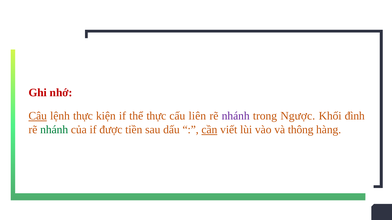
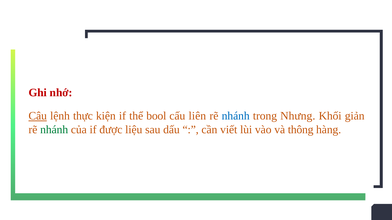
thể thực: thực -> bool
nhánh at (236, 116) colour: purple -> blue
Ngược: Ngược -> Nhưng
đình: đình -> giản
tiền: tiền -> liệu
cần underline: present -> none
